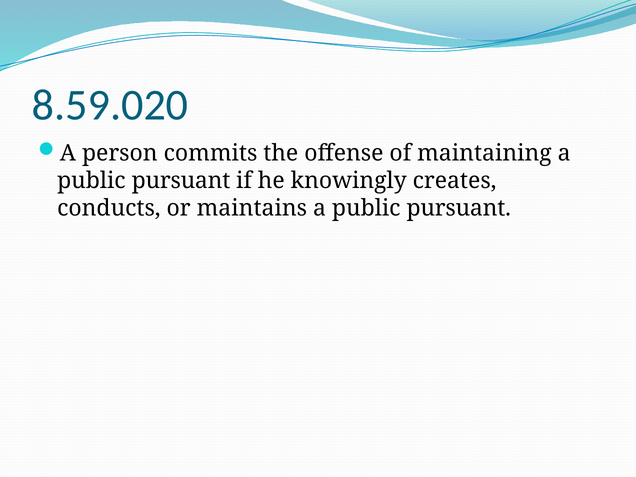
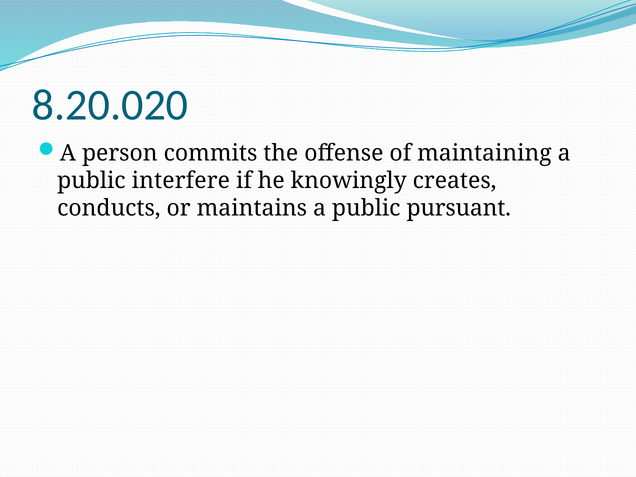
8.59.020: 8.59.020 -> 8.20.020
pursuant at (181, 181): pursuant -> interfere
